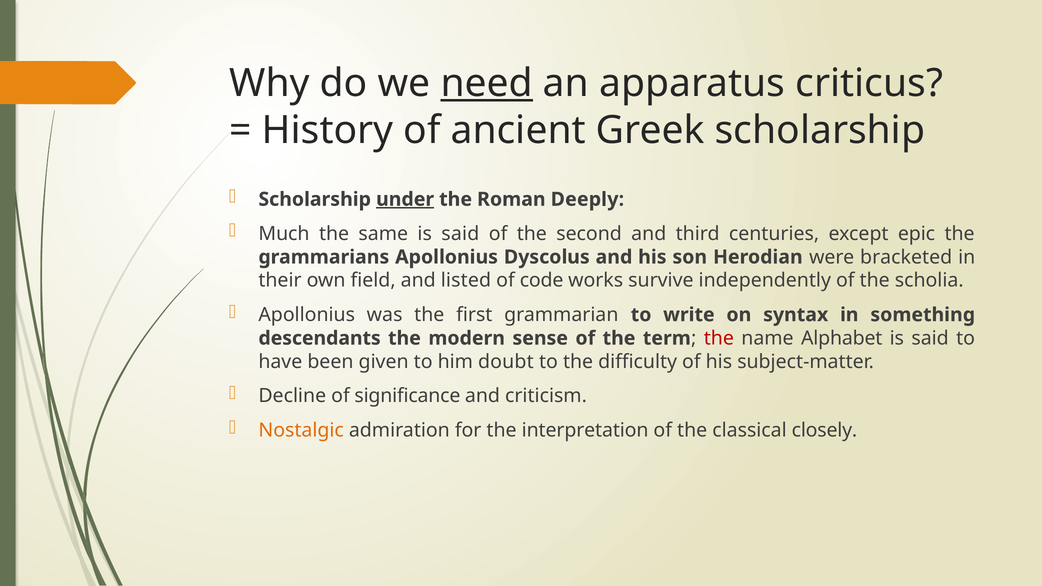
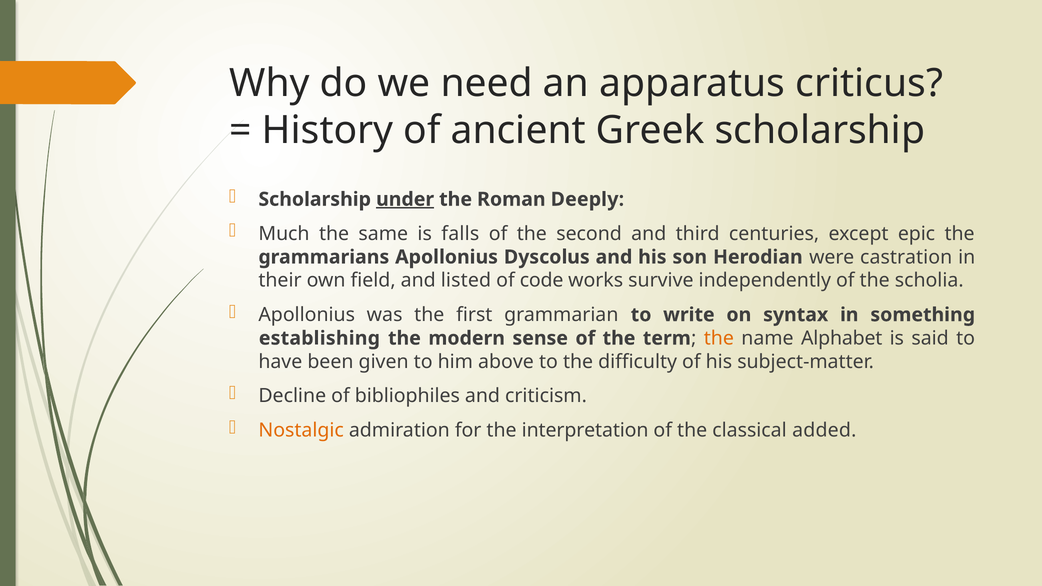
need underline: present -> none
same is said: said -> falls
bracketed: bracketed -> castration
descendants: descendants -> establishing
the at (719, 338) colour: red -> orange
doubt: doubt -> above
significance: significance -> bibliophiles
closely: closely -> added
